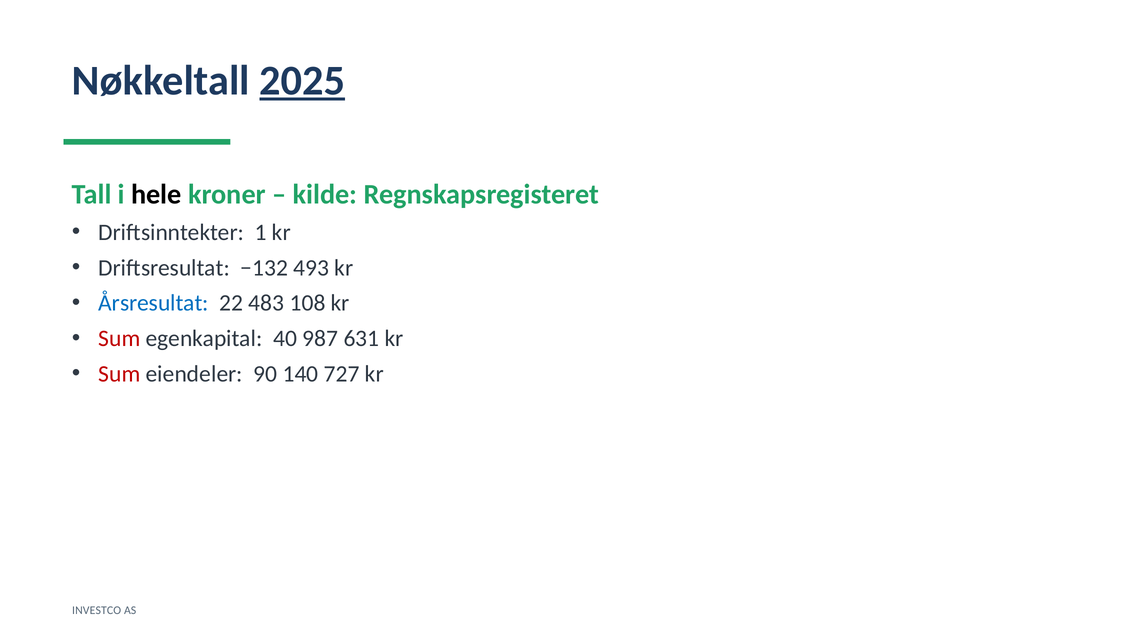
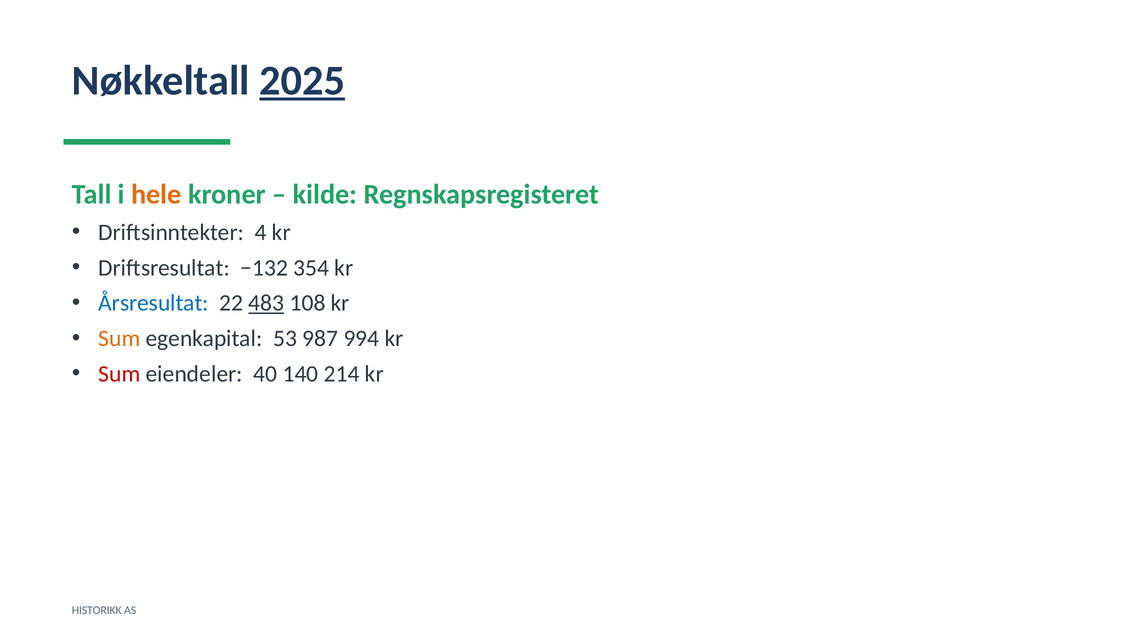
hele colour: black -> orange
1: 1 -> 4
493: 493 -> 354
483 underline: none -> present
Sum at (119, 338) colour: red -> orange
40: 40 -> 53
631: 631 -> 994
90: 90 -> 40
727: 727 -> 214
INVESTCO: INVESTCO -> HISTORIKK
